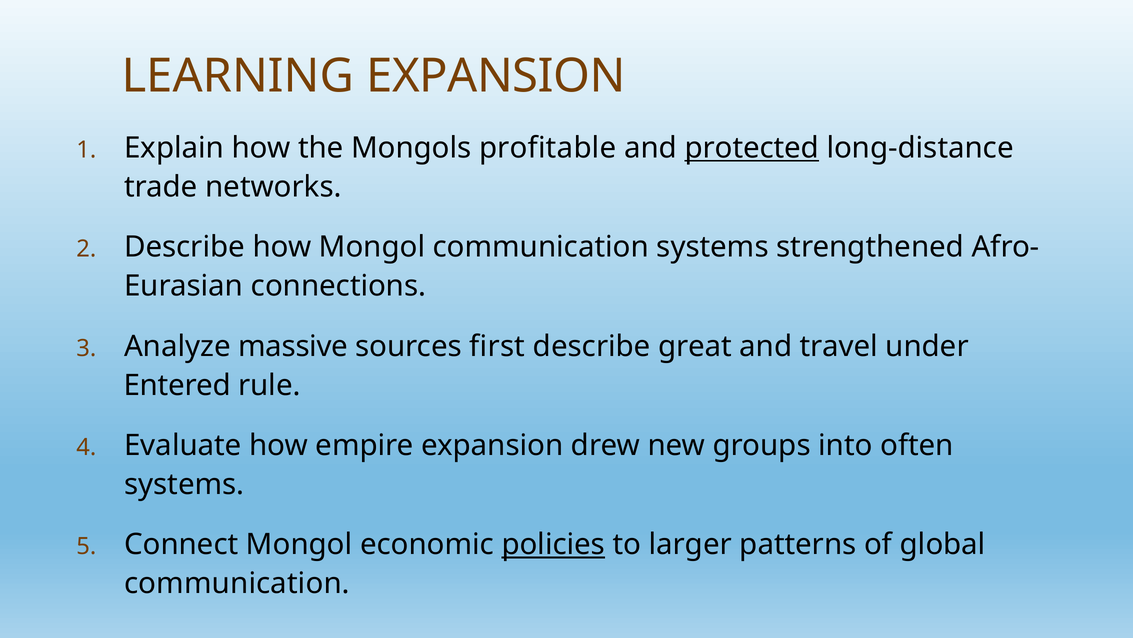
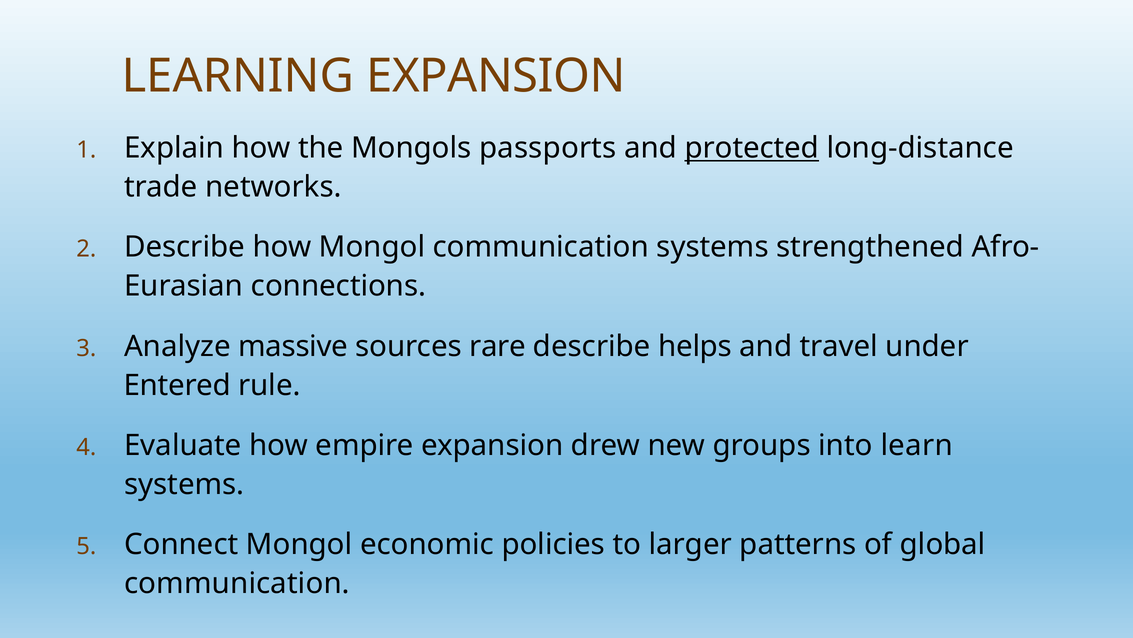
profitable: profitable -> passports
first: first -> rare
great: great -> helps
often: often -> learn
policies underline: present -> none
